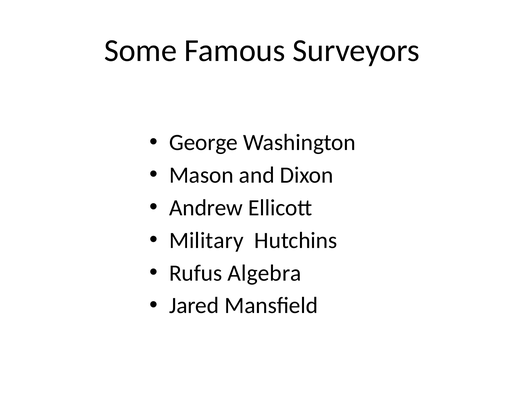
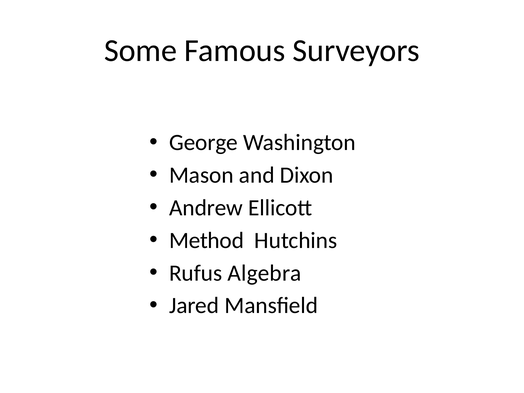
Military: Military -> Method
